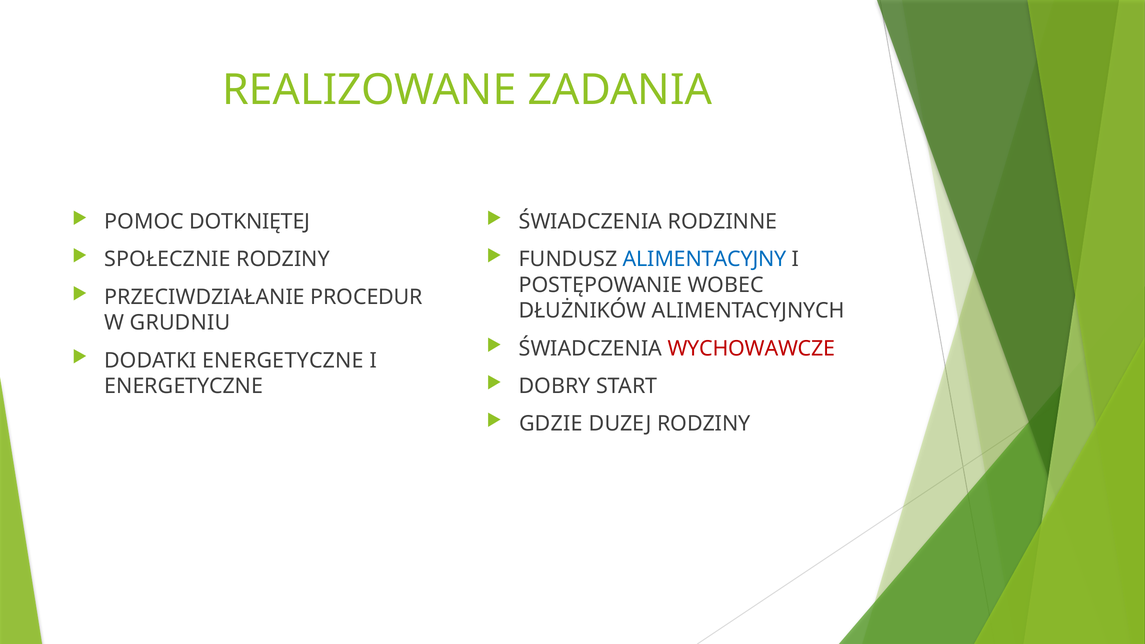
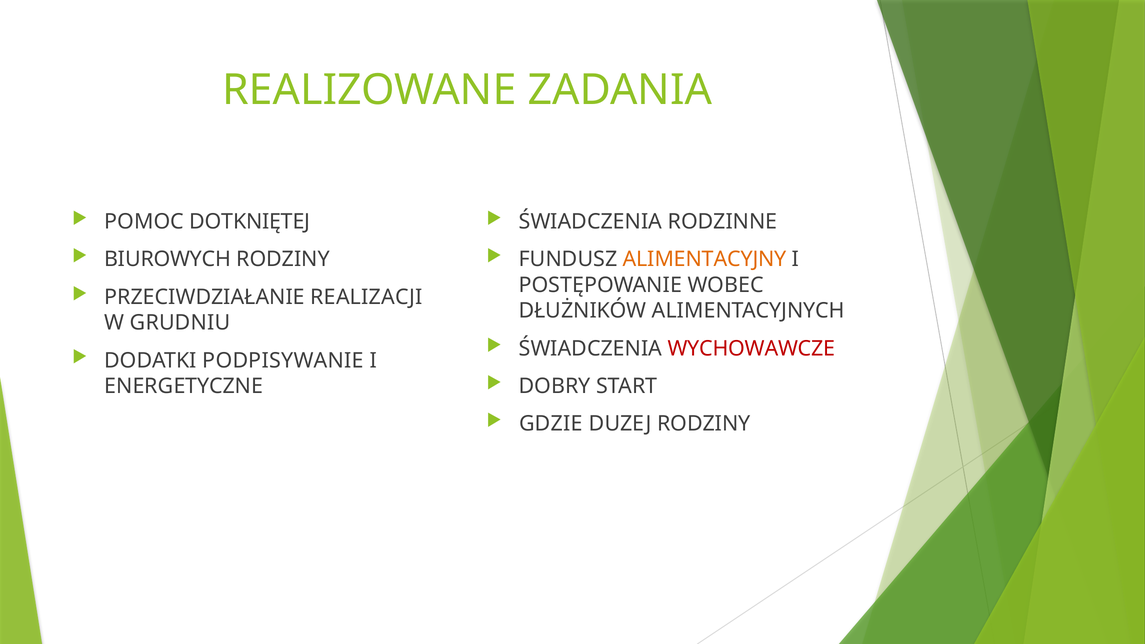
SPOŁECZNIE: SPOŁECZNIE -> BIUROWYCH
ALIMENTACYJNY colour: blue -> orange
PROCEDUR: PROCEDUR -> REALIZACJI
DODATKI ENERGETYCZNE: ENERGETYCZNE -> PODPISYWANIE
